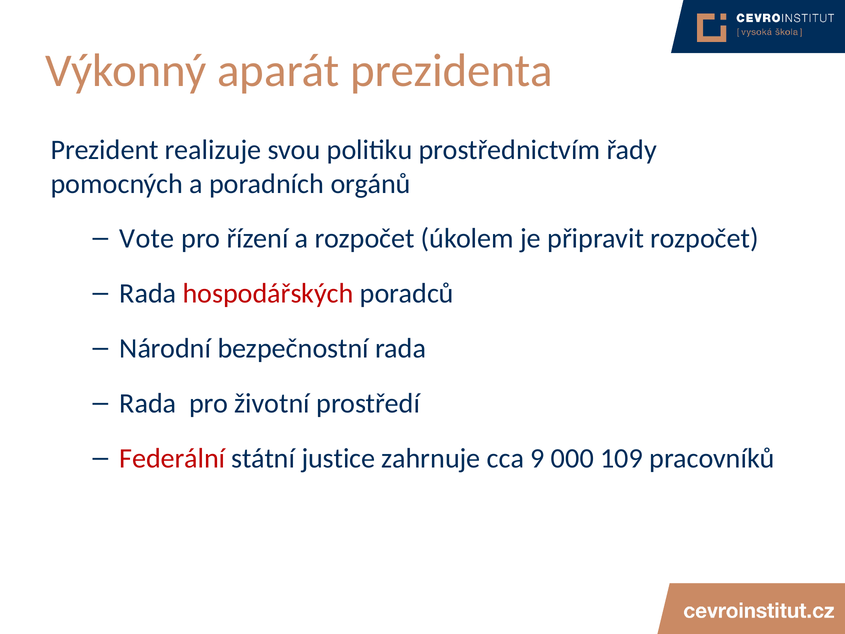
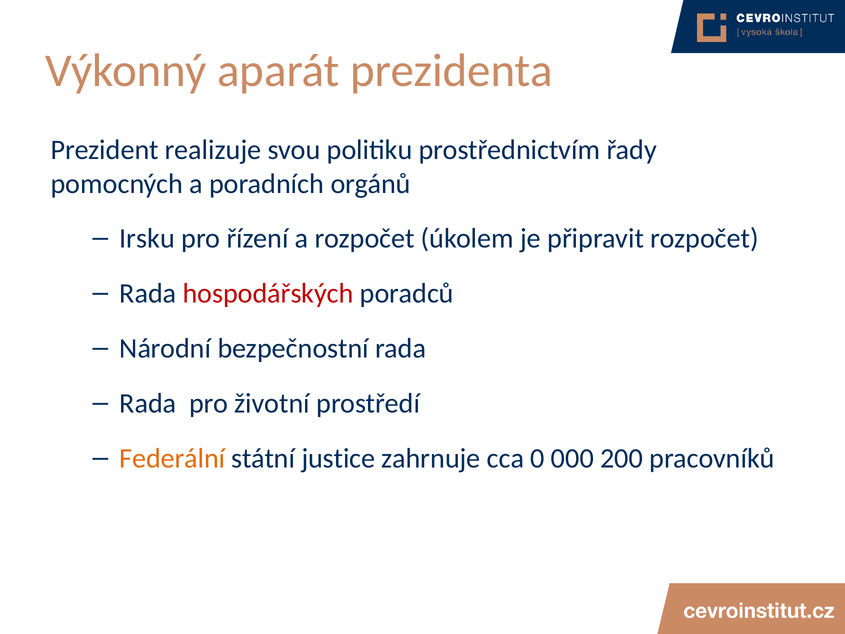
Vote: Vote -> Irsku
Federální colour: red -> orange
9: 9 -> 0
109: 109 -> 200
